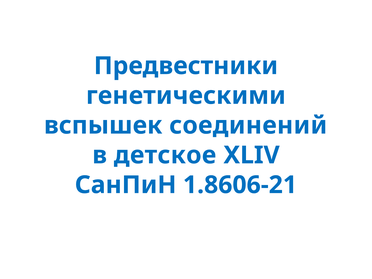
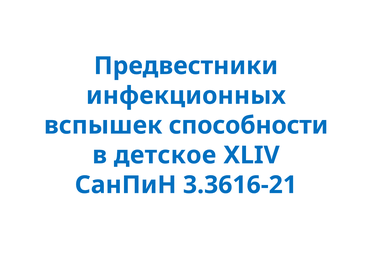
генетическими: генетическими -> инфекционных
соединений: соединений -> способности
1.8606-21: 1.8606-21 -> 3.3616-21
